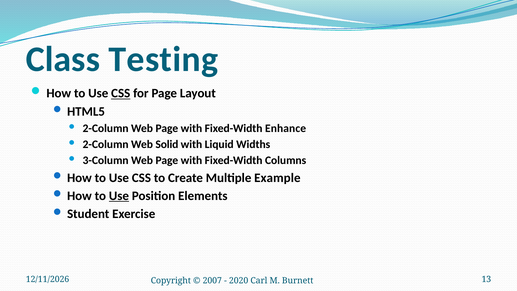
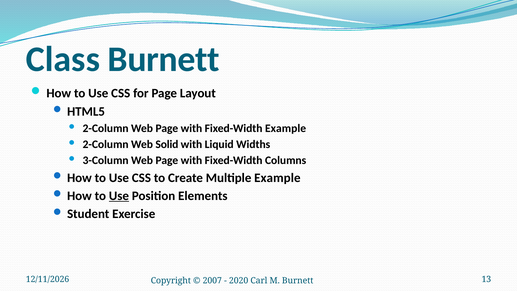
Class Testing: Testing -> Burnett
CSS at (121, 93) underline: present -> none
Fixed-Width Enhance: Enhance -> Example
